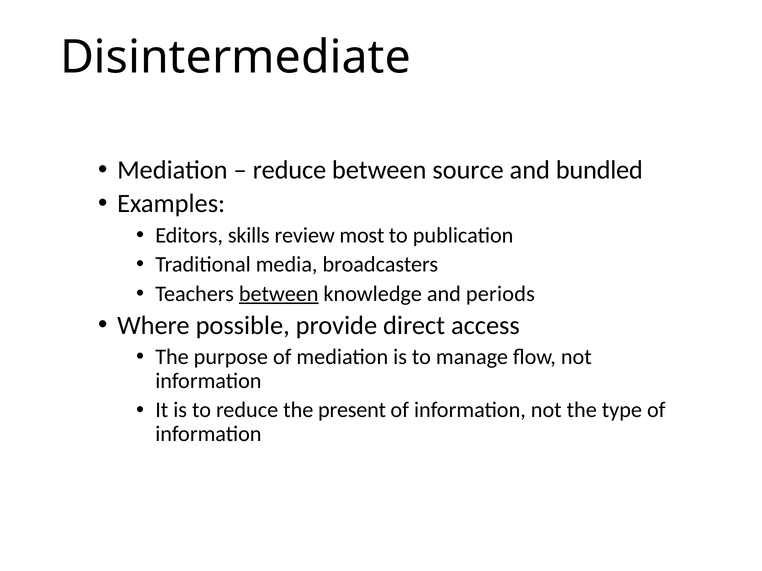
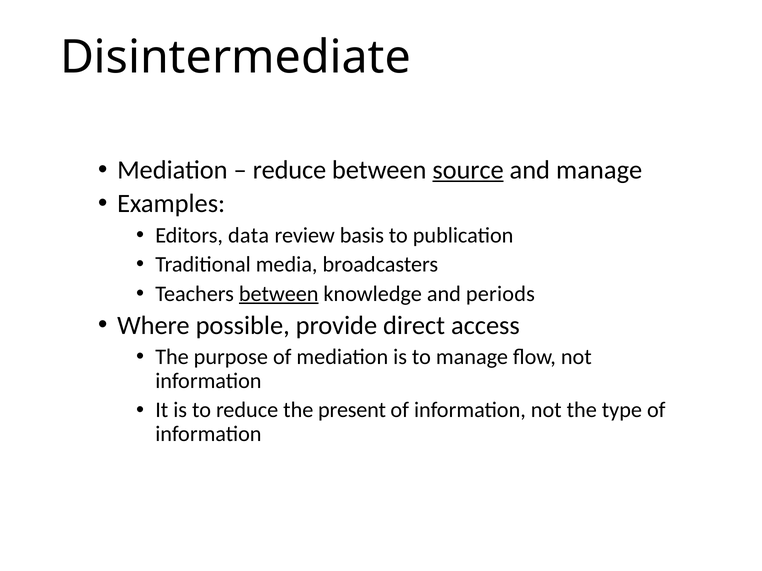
source underline: none -> present
and bundled: bundled -> manage
skills: skills -> data
most: most -> basis
